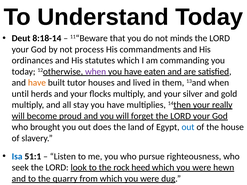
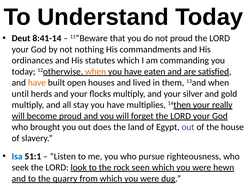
8:18-14: 8:18-14 -> 8:41-14
not minds: minds -> proud
process: process -> nothing
when at (96, 72) colour: purple -> orange
tutor: tutor -> open
out at (188, 127) colour: blue -> purple
heed: heed -> seen
